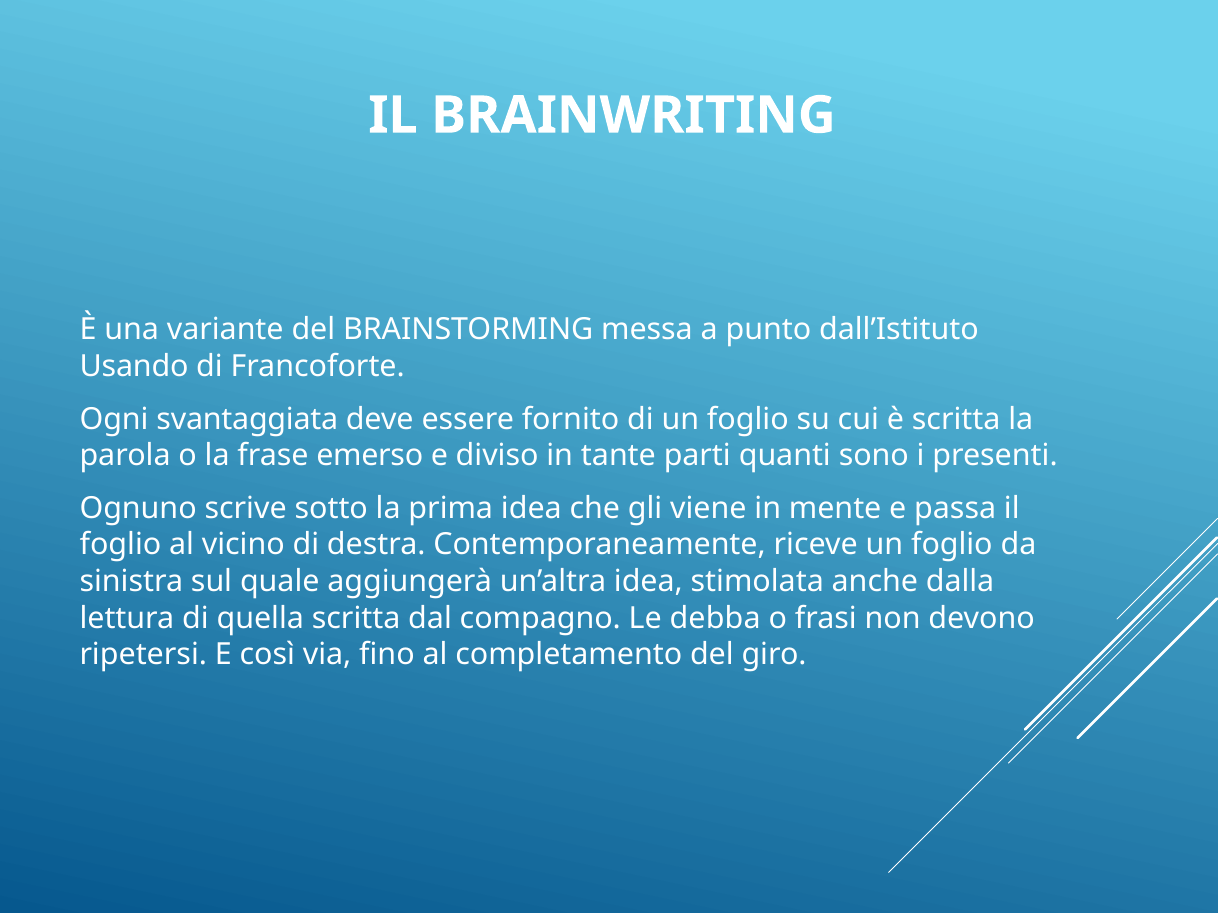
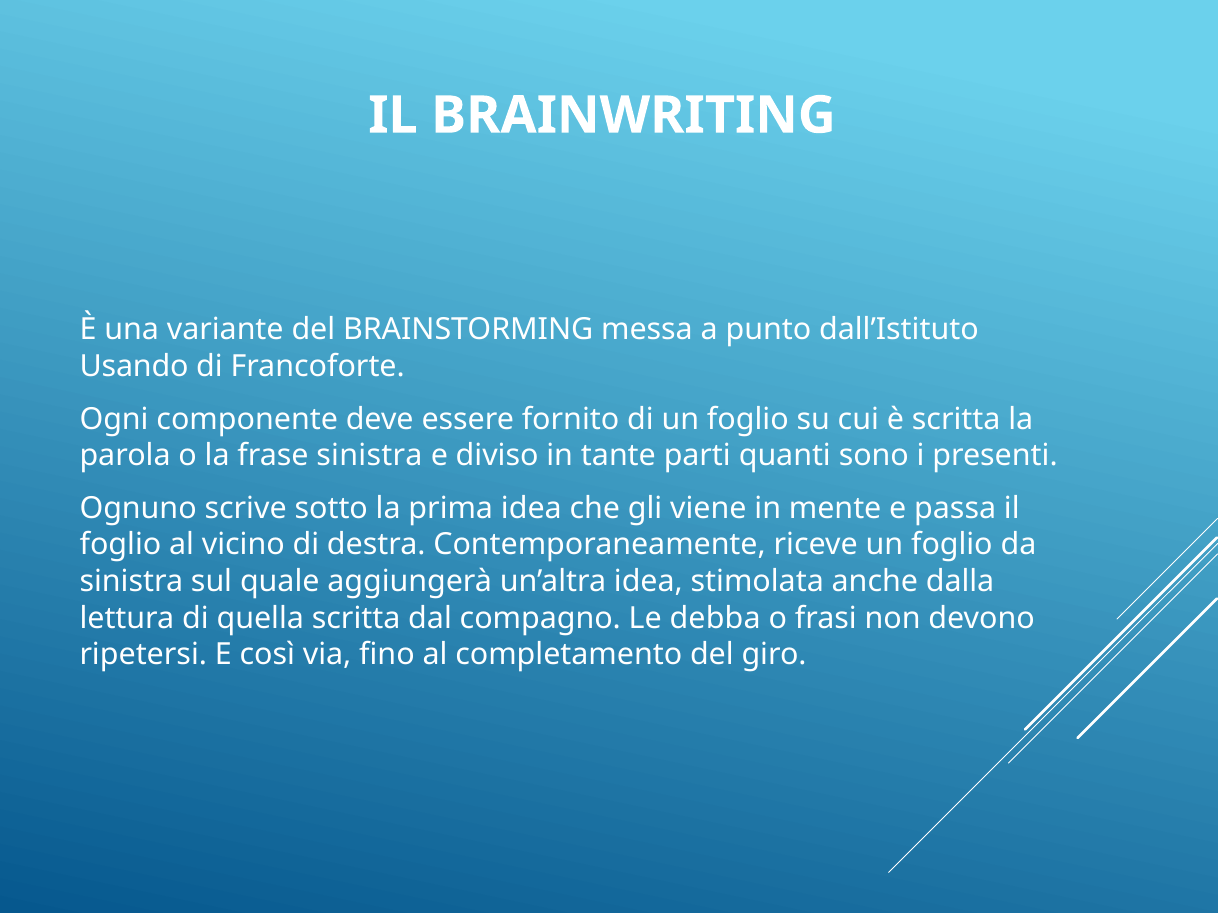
svantaggiata: svantaggiata -> componente
frase emerso: emerso -> sinistra
